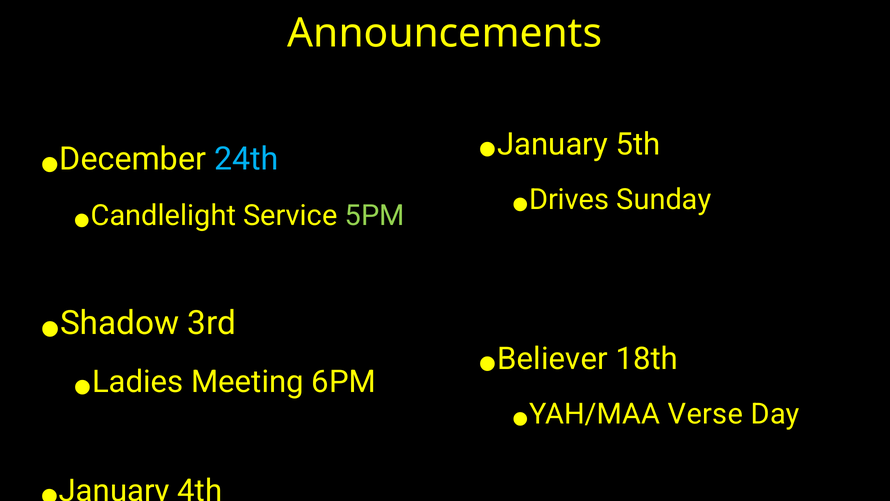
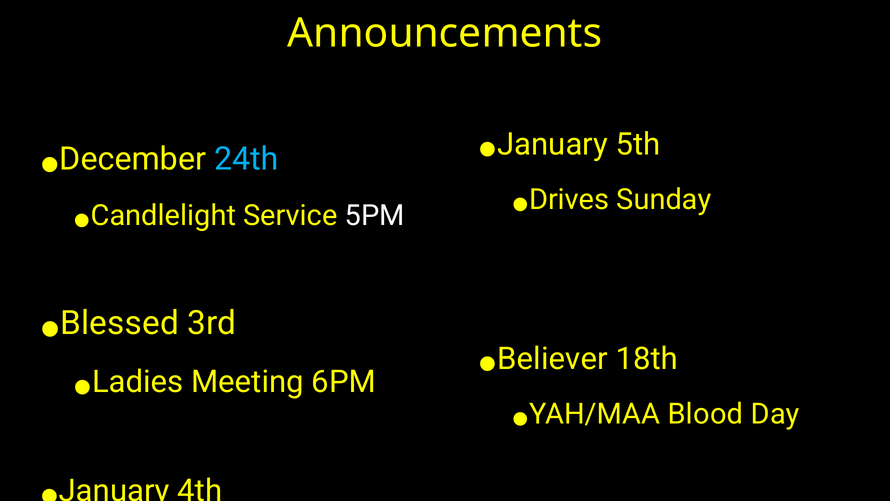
5PM colour: light green -> white
Shadow: Shadow -> Blessed
Verse: Verse -> Blood
